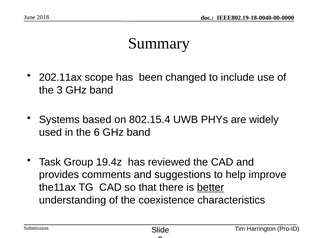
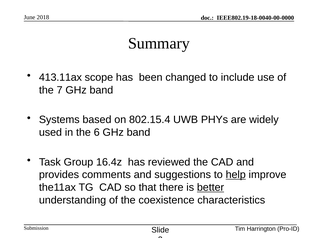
202.11ax: 202.11ax -> 413.11ax
the 3: 3 -> 7
19.4z: 19.4z -> 16.4z
help underline: none -> present
